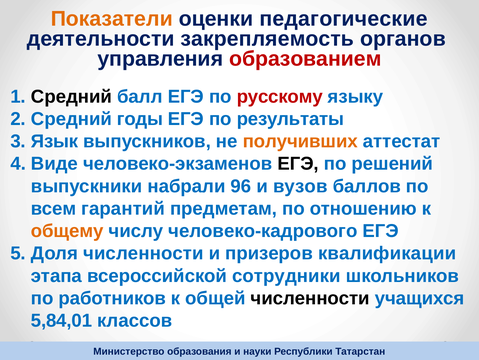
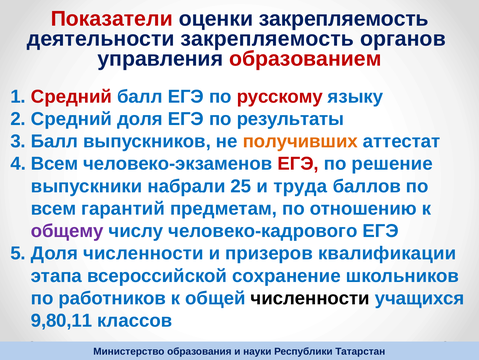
Показатели colour: orange -> red
оценки педагогические: педагогические -> закрепляемость
Средний at (71, 96) colour: black -> red
Средний годы: годы -> доля
3 Язык: Язык -> Балл
Виде at (54, 163): Виде -> Всем
ЕГЭ at (298, 163) colour: black -> red
решений: решений -> решение
96: 96 -> 25
вузов: вузов -> труда
общему colour: orange -> purple
сотрудники: сотрудники -> сохранение
5,84,01: 5,84,01 -> 9,80,11
